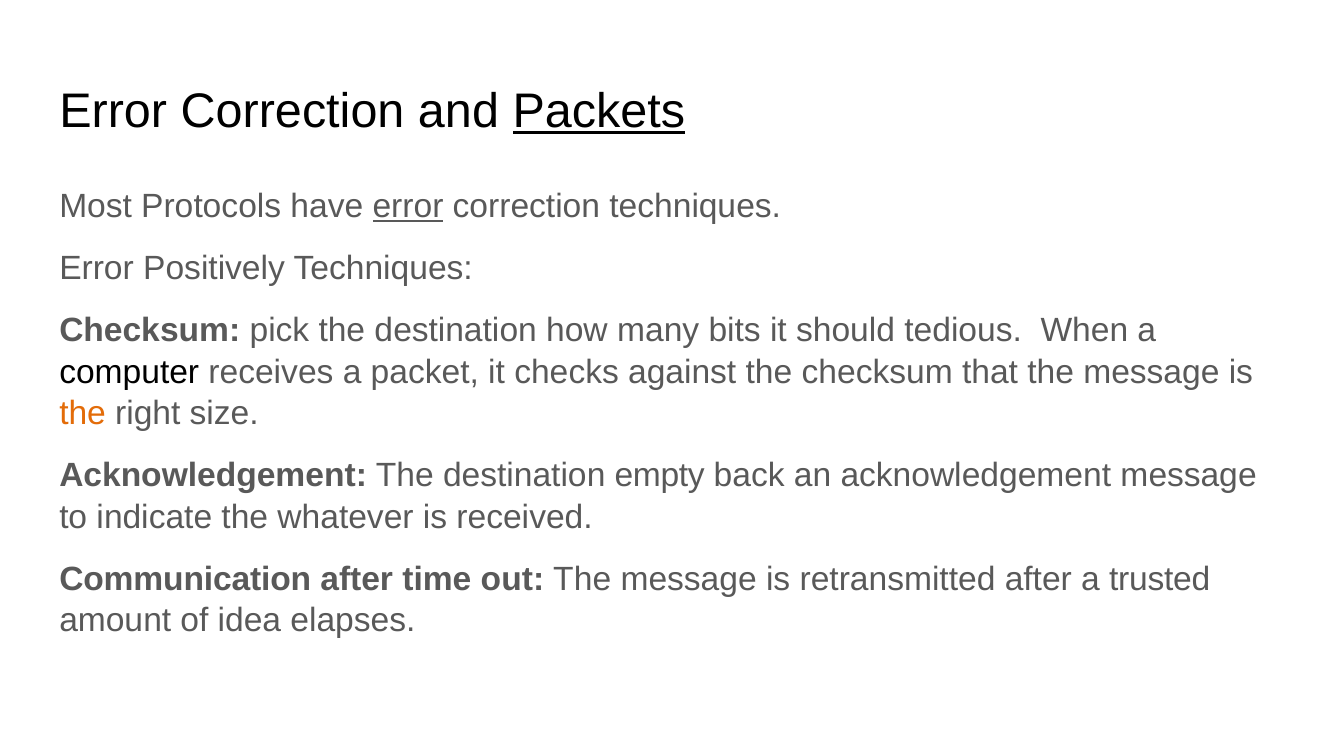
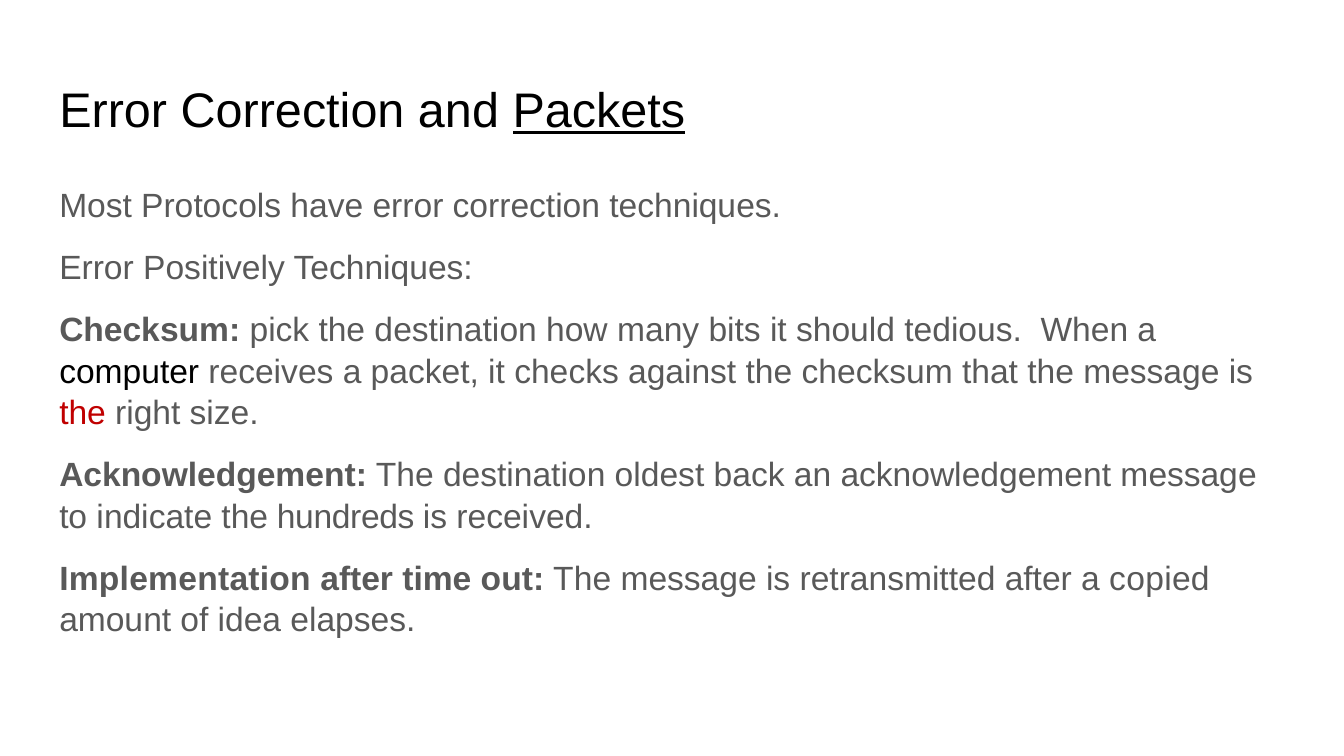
error at (408, 207) underline: present -> none
the at (83, 414) colour: orange -> red
empty: empty -> oldest
whatever: whatever -> hundreds
Communication: Communication -> Implementation
trusted: trusted -> copied
